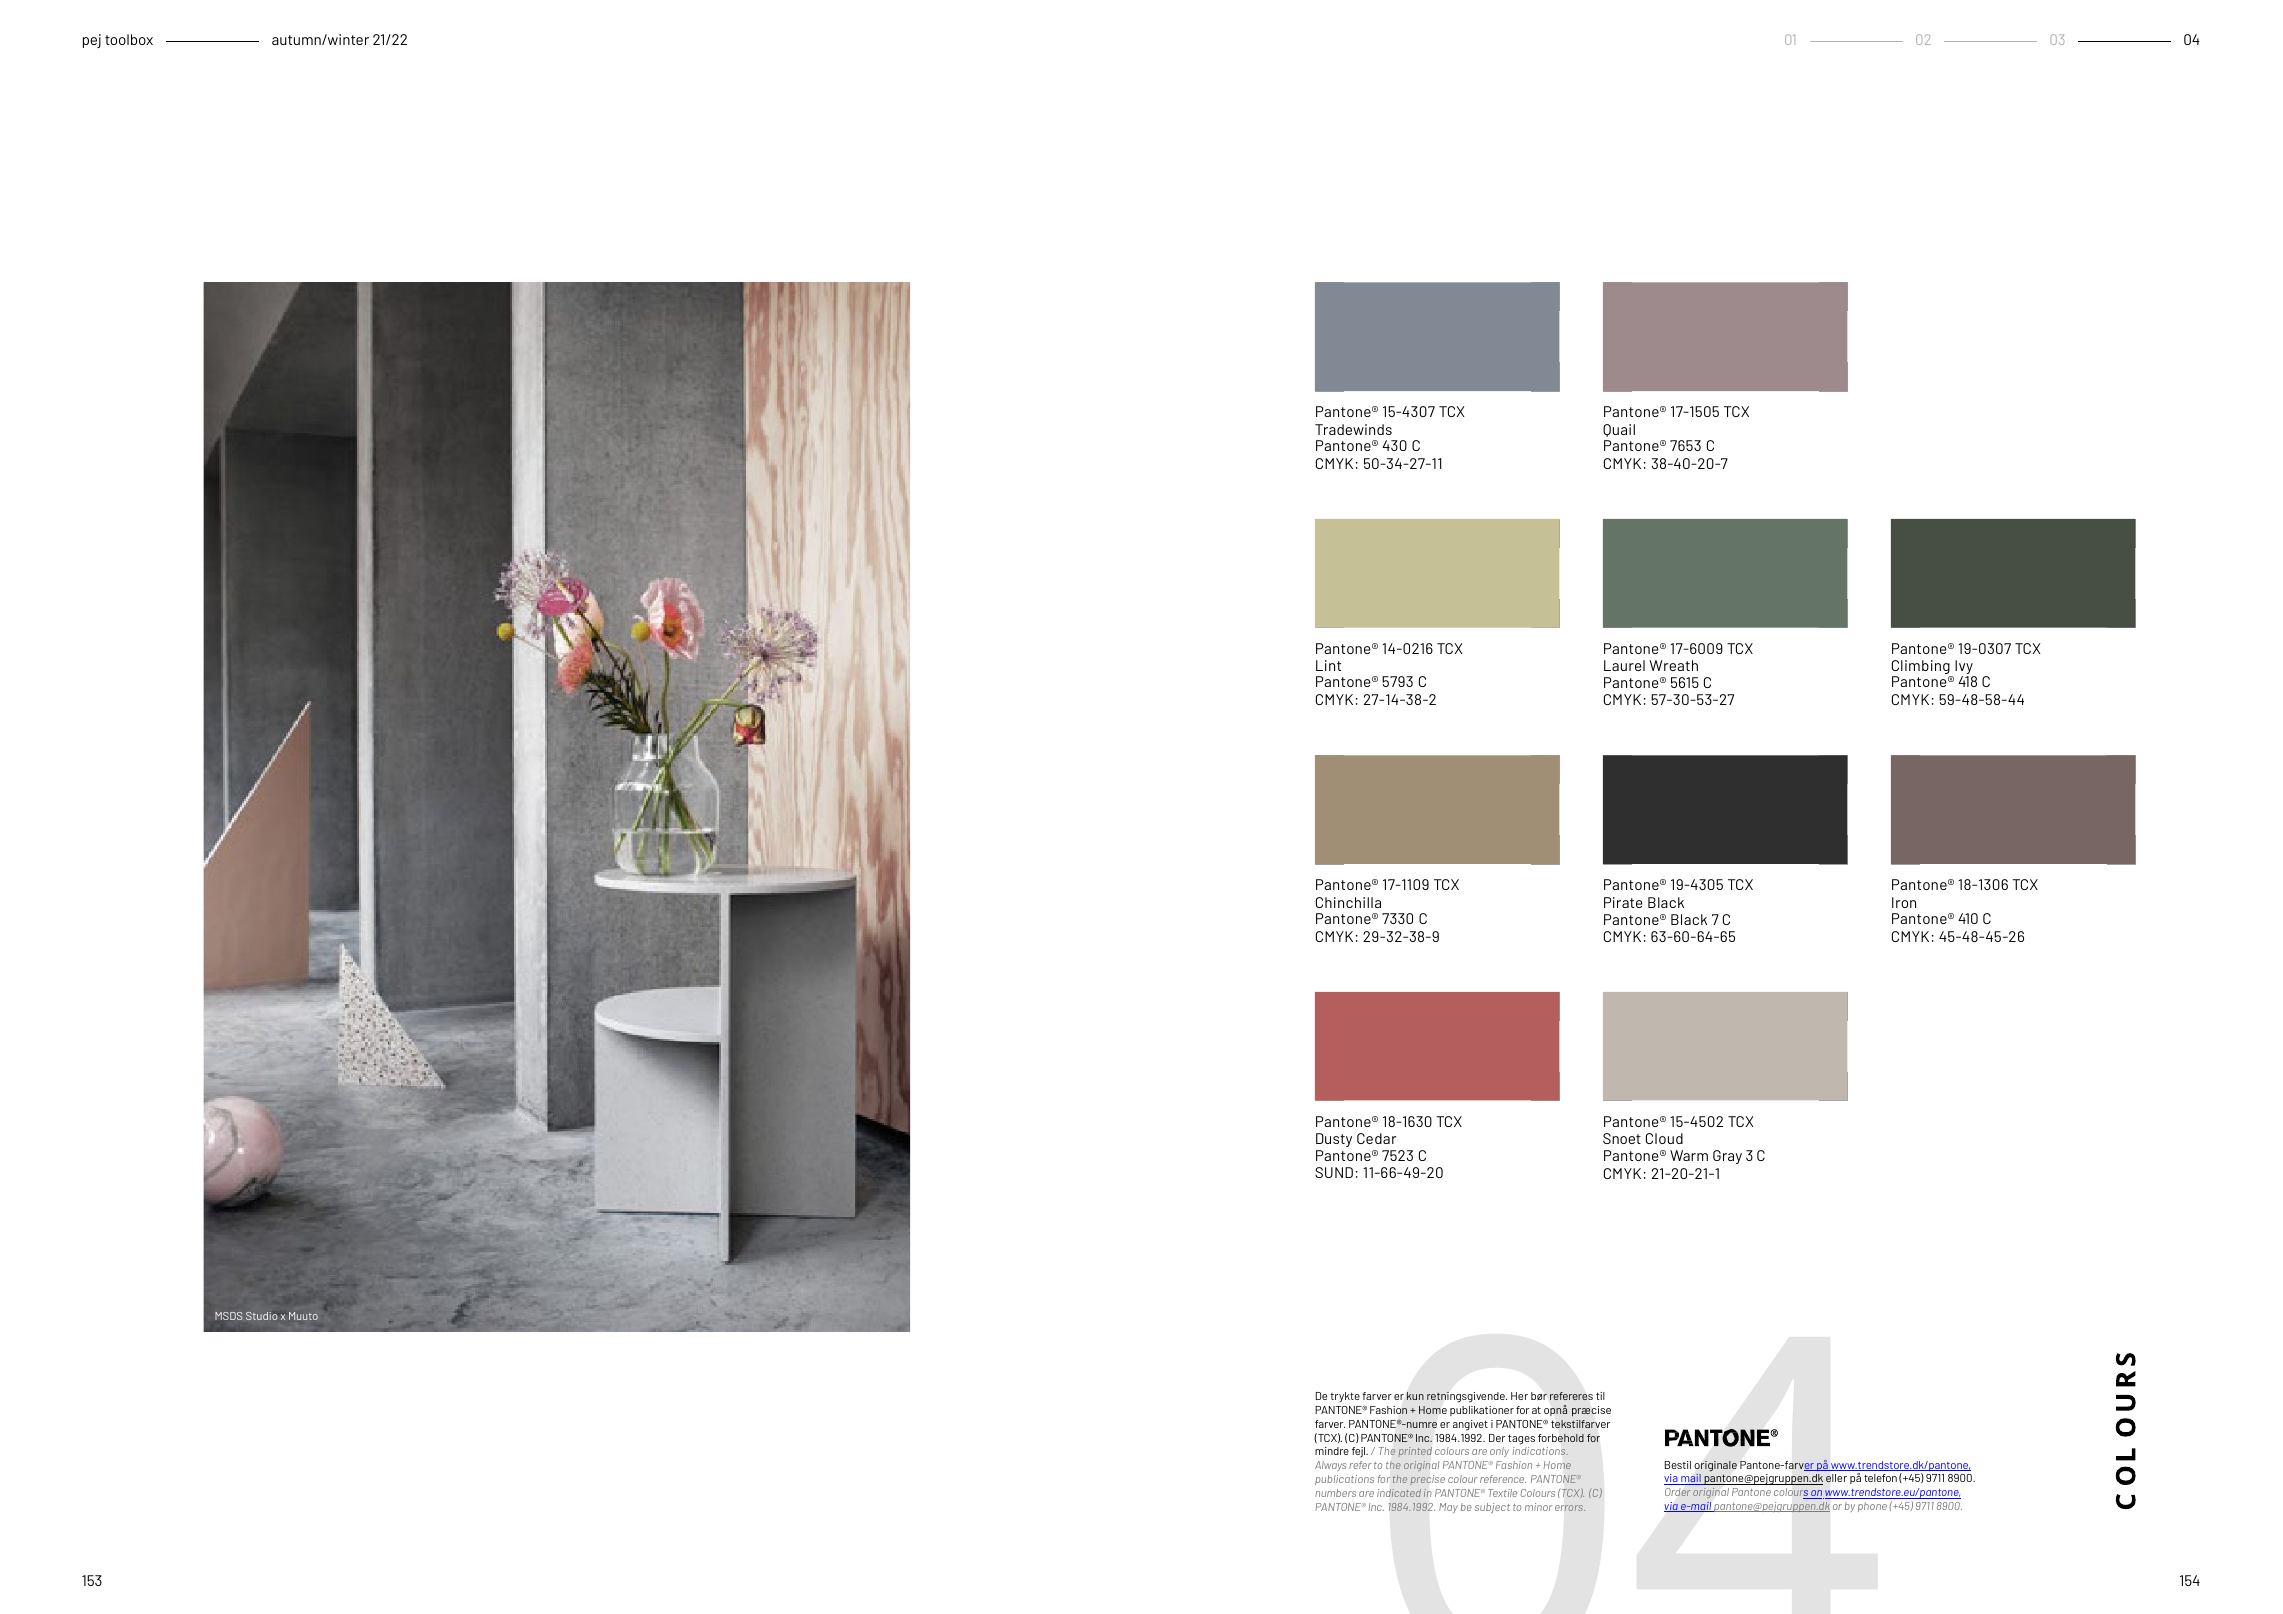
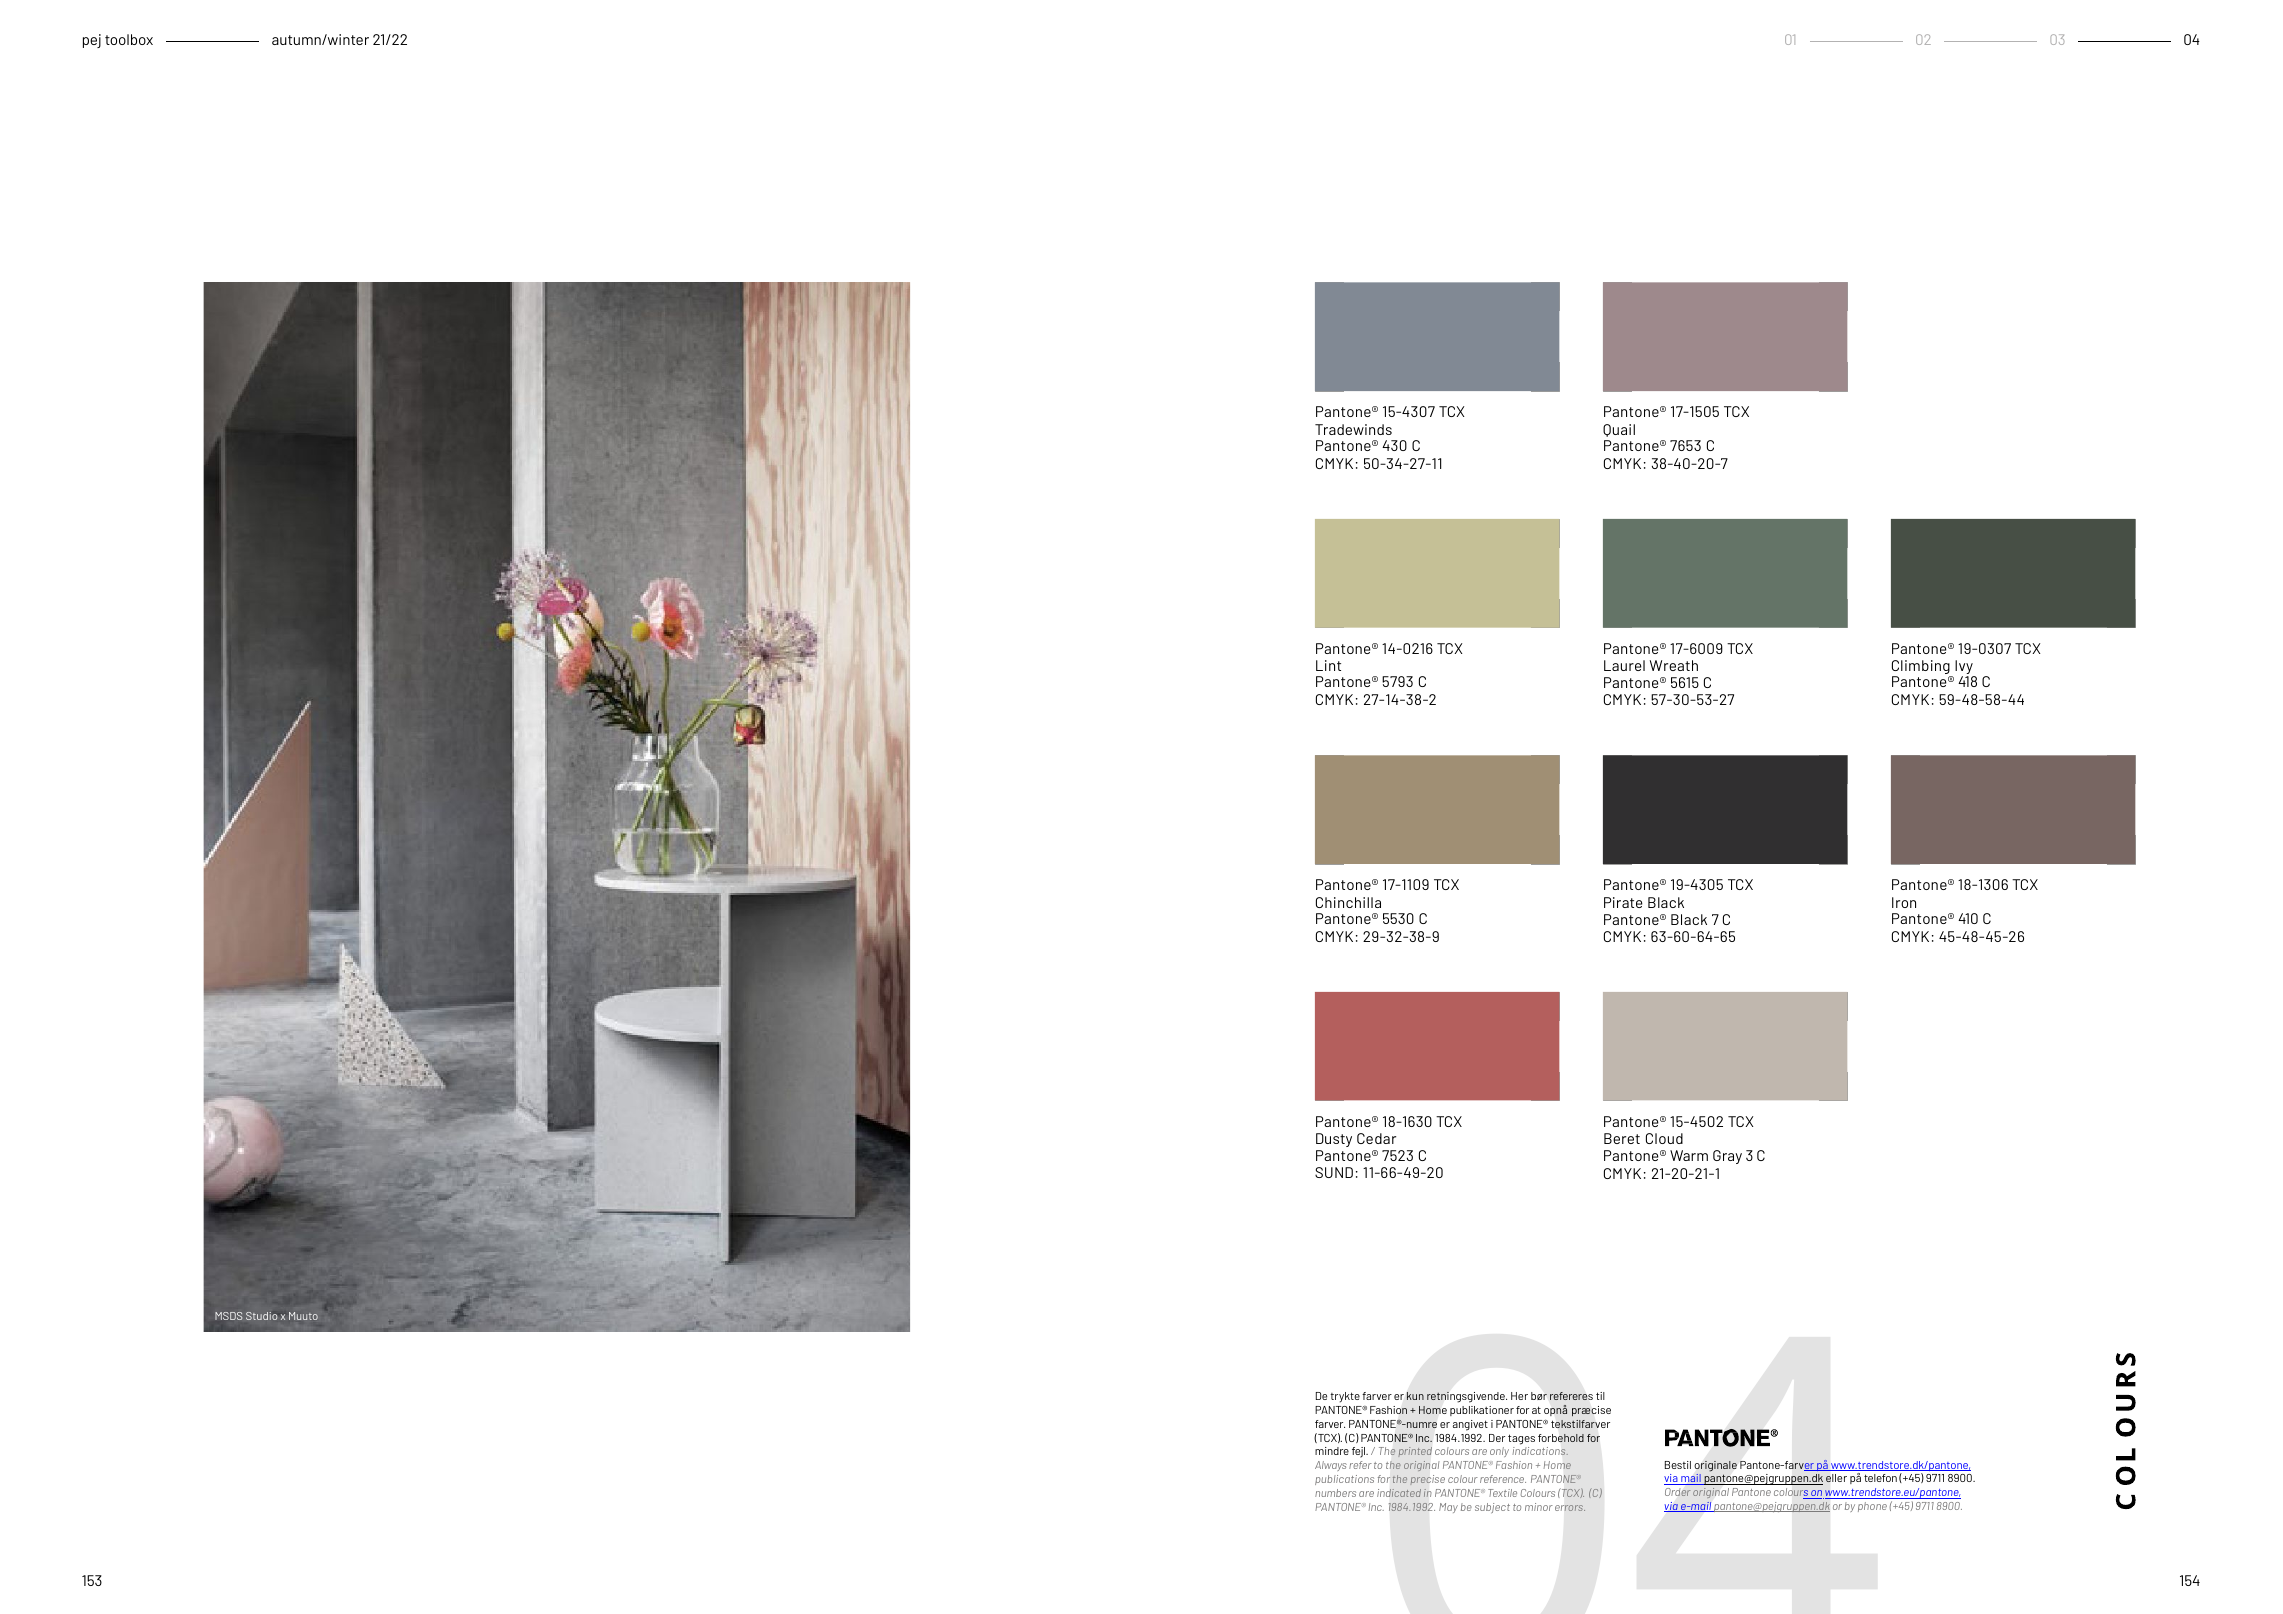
7330: 7330 -> 5530
Snoet: Snoet -> Beret
